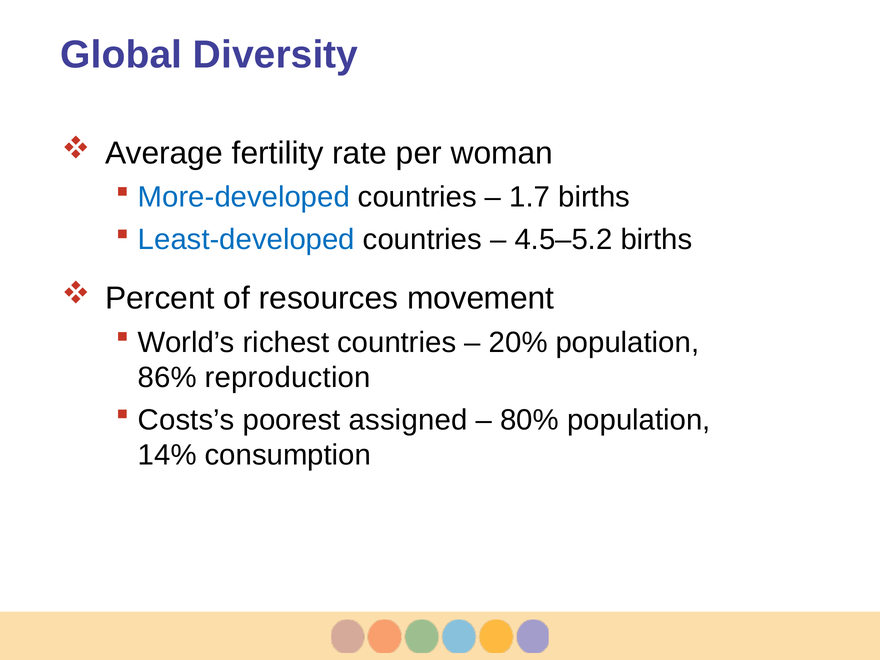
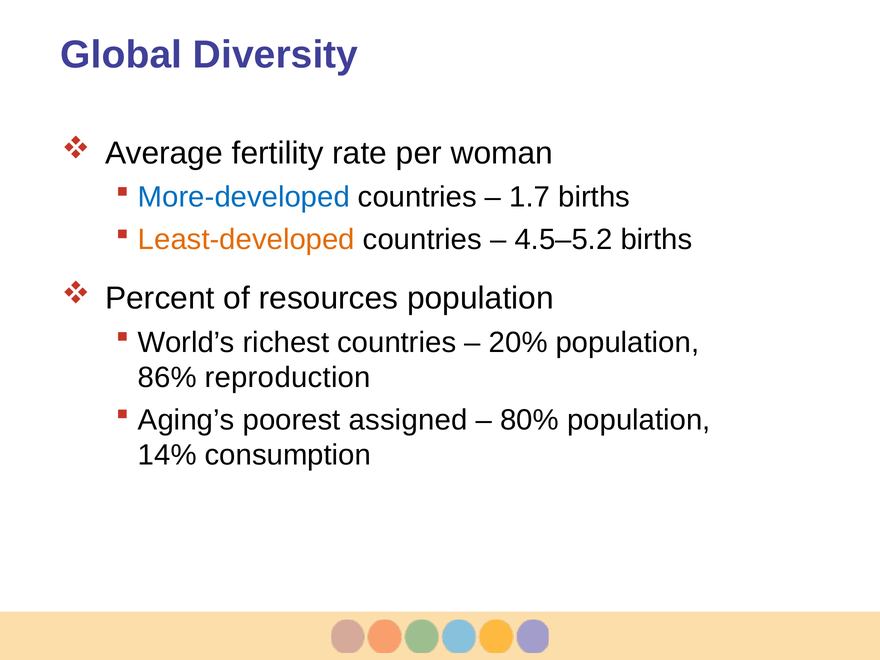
Least-developed colour: blue -> orange
resources movement: movement -> population
Costs’s: Costs’s -> Aging’s
